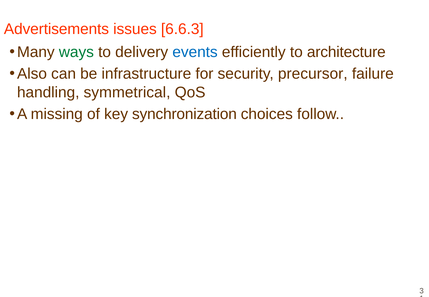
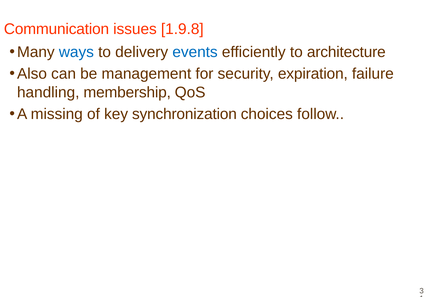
Advertisements: Advertisements -> Communication
6.6.3: 6.6.3 -> 1.9.8
ways colour: green -> blue
infrastructure: infrastructure -> management
precursor: precursor -> expiration
symmetrical: symmetrical -> membership
